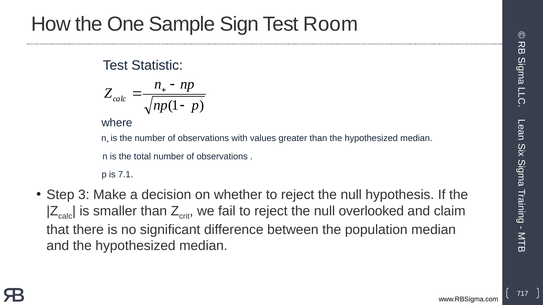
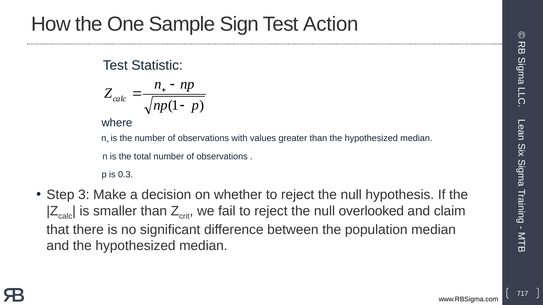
Room: Room -> Action
7.1: 7.1 -> 0.3
